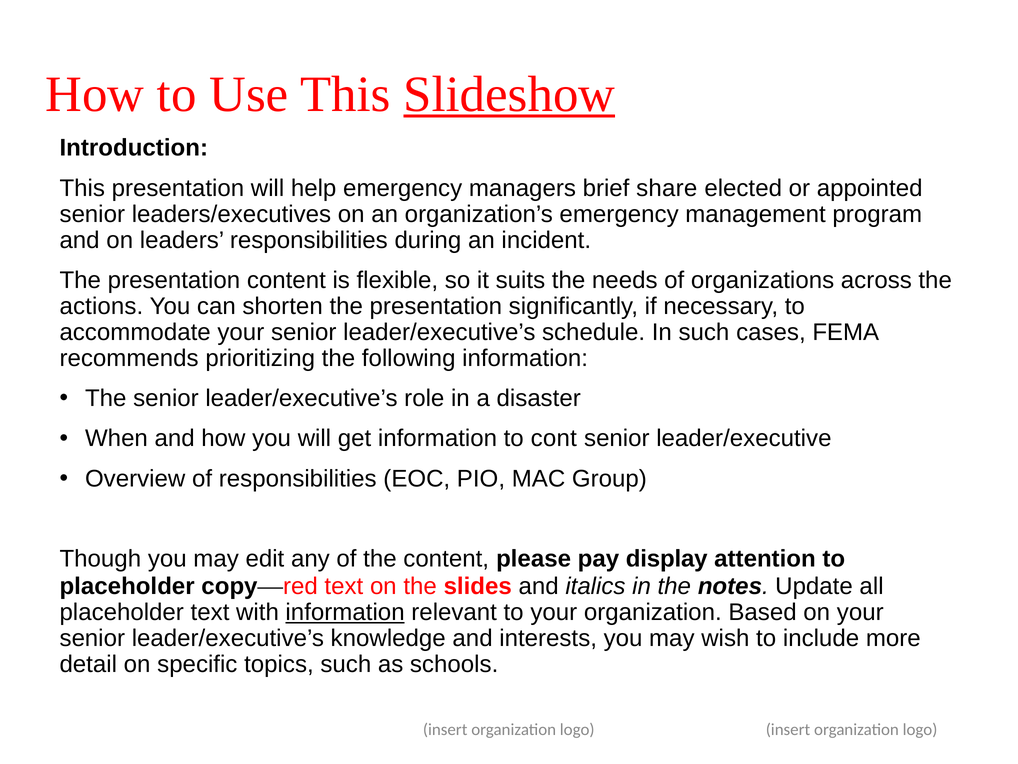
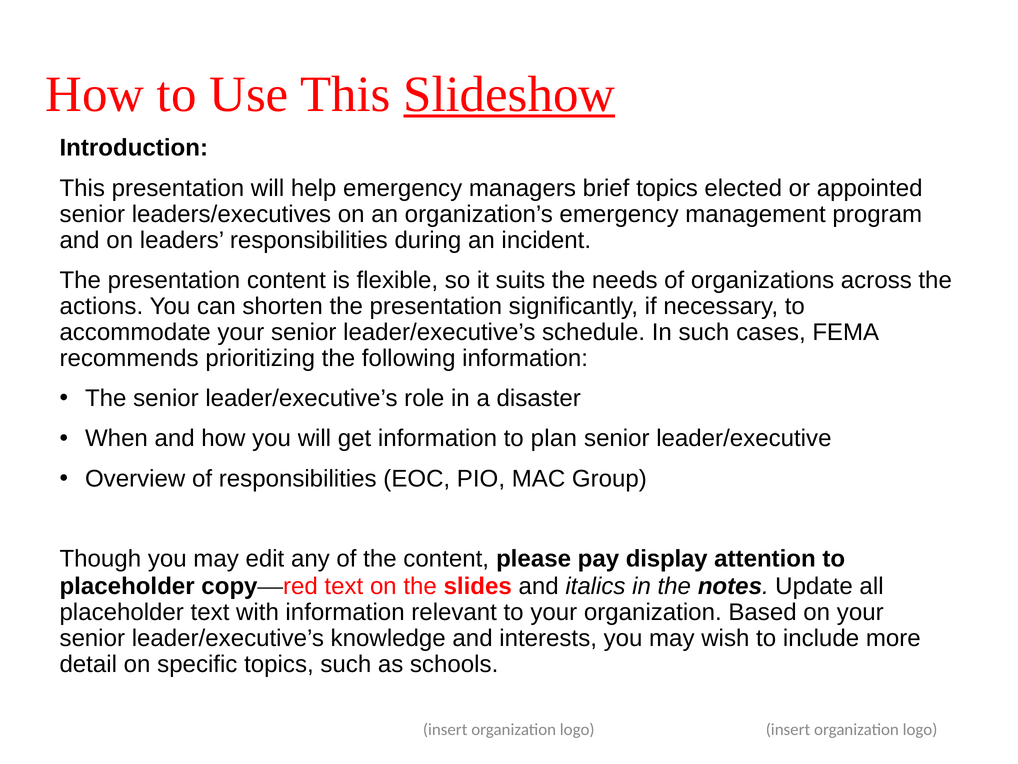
brief share: share -> topics
cont: cont -> plan
information at (345, 612) underline: present -> none
